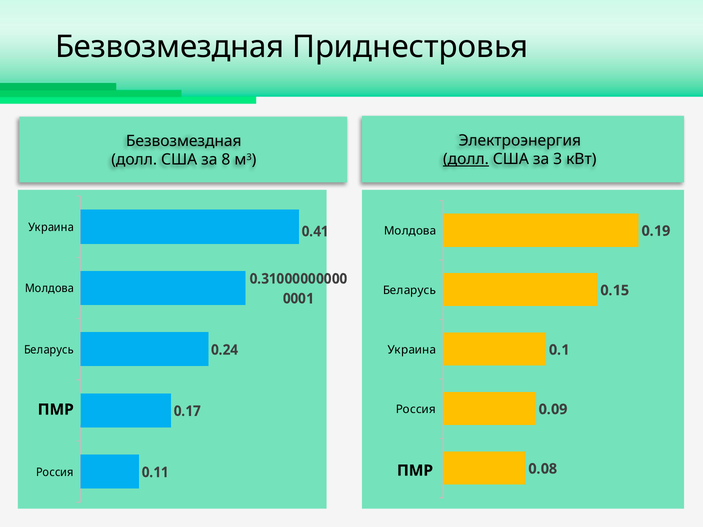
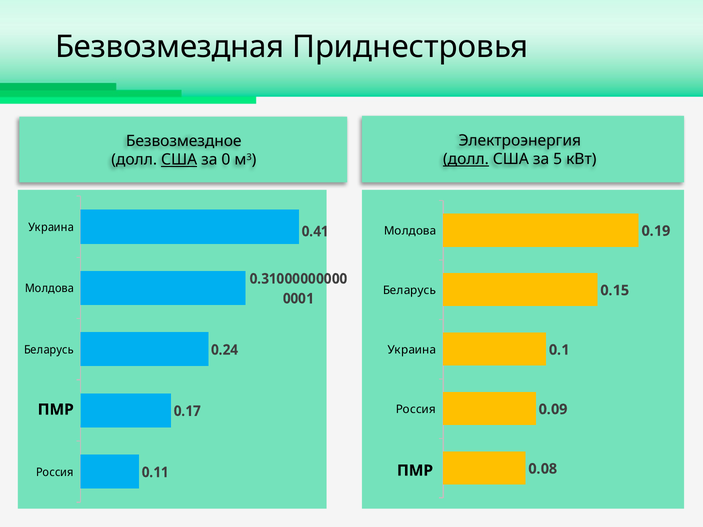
Безвозмездная at (184, 141): Безвозмездная -> Безвозмездное
3: 3 -> 5
США at (179, 160) underline: none -> present
8: 8 -> 0
